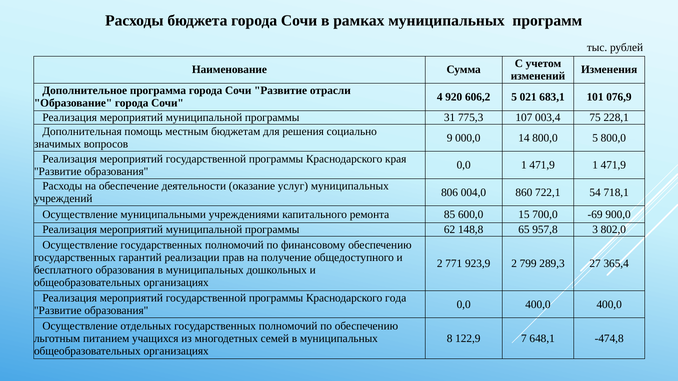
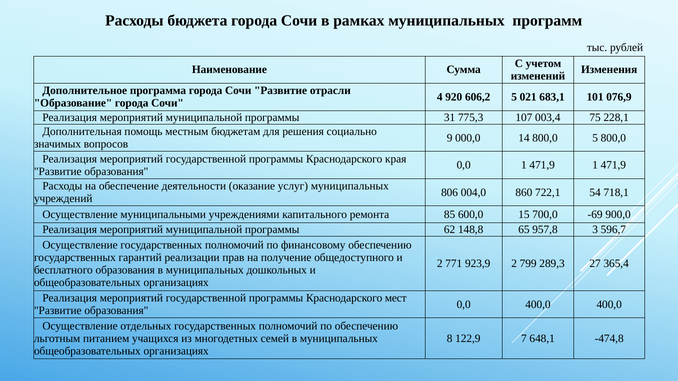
802,0: 802,0 -> 596,7
года: года -> мест
